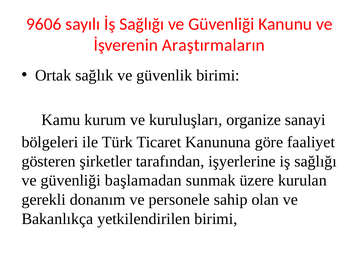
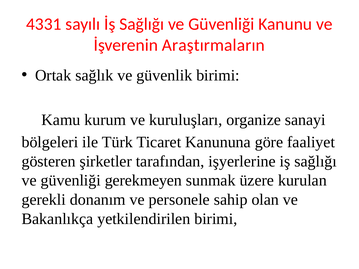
9606: 9606 -> 4331
başlamadan: başlamadan -> gerekmeyen
